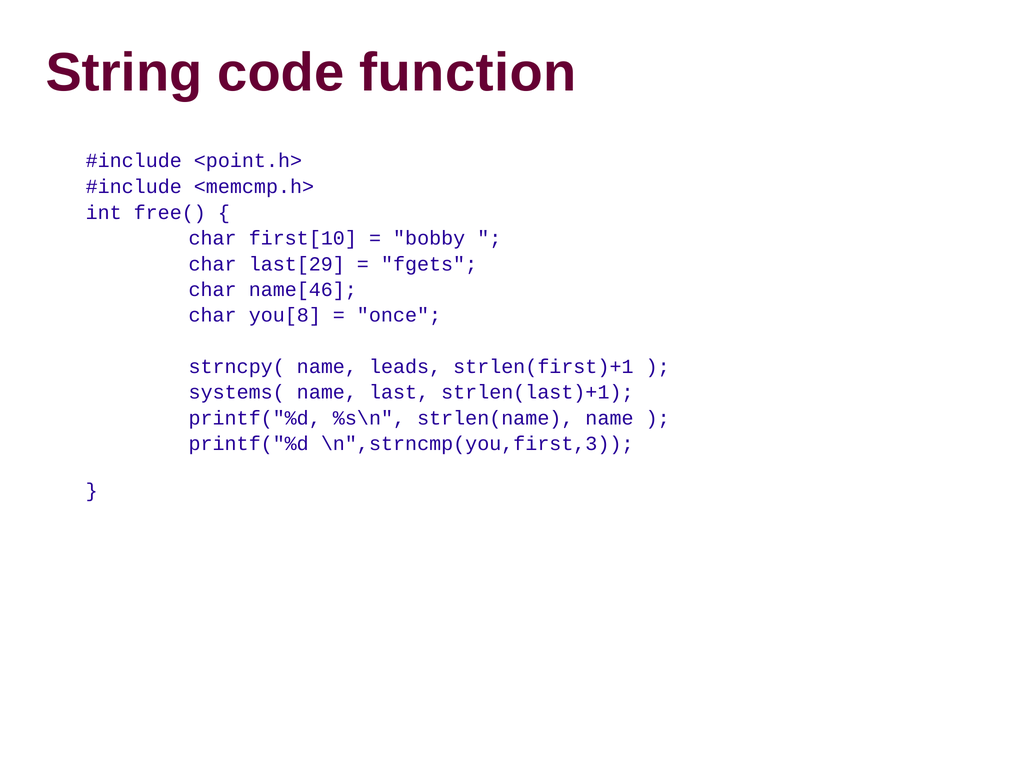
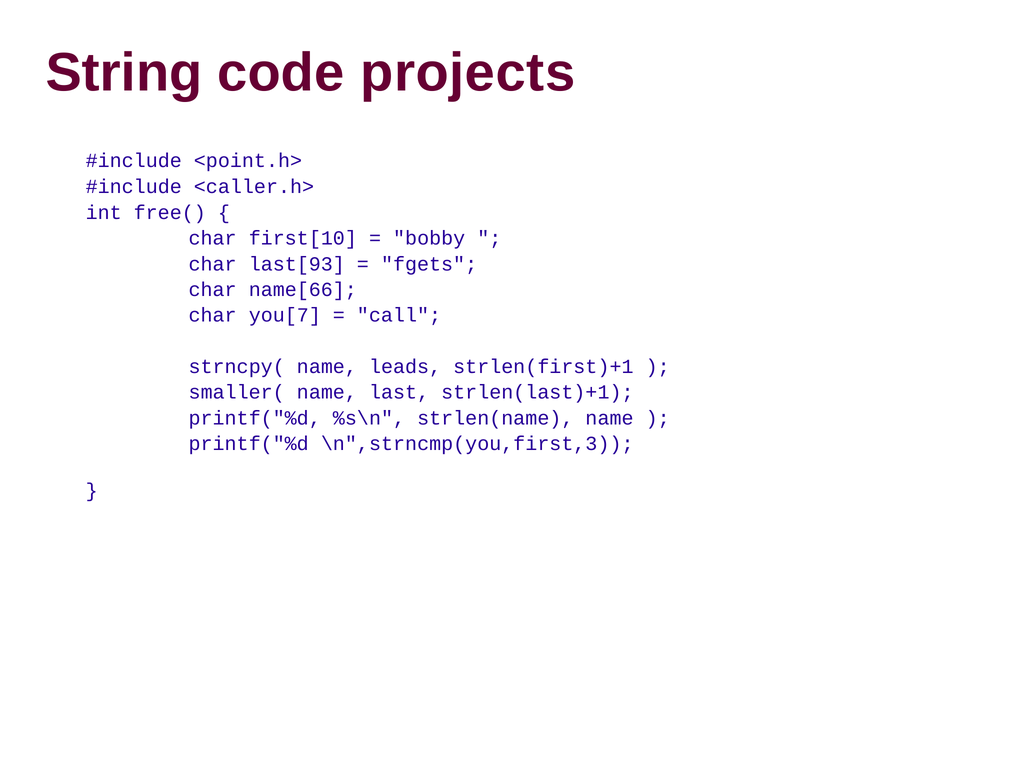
function: function -> projects
<memcmp.h>: <memcmp.h> -> <caller.h>
last[29: last[29 -> last[93
name[46: name[46 -> name[66
you[8: you[8 -> you[7
once: once -> call
systems(: systems( -> smaller(
